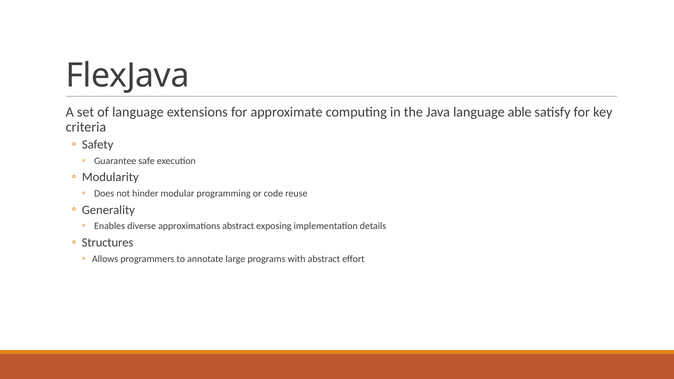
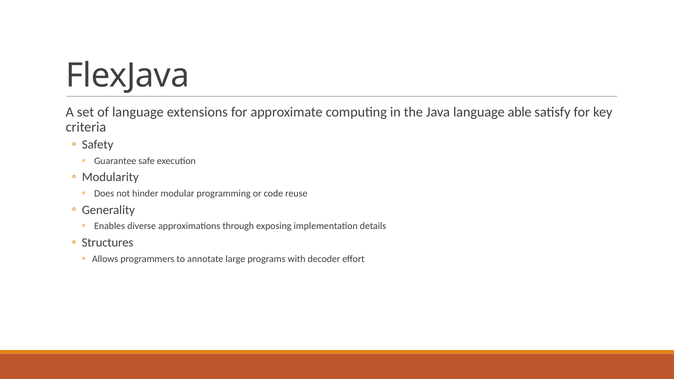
approximations abstract: abstract -> through
with abstract: abstract -> decoder
